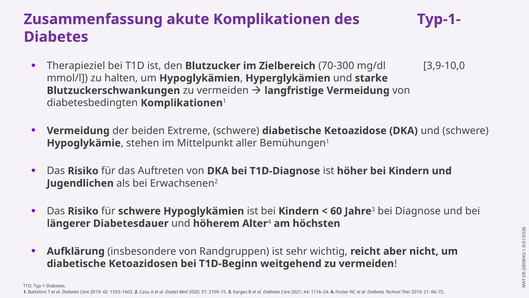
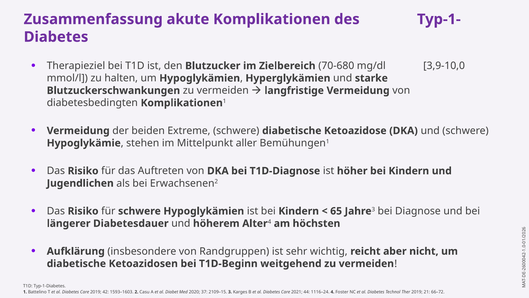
70-300: 70-300 -> 70-680
60: 60 -> 65
